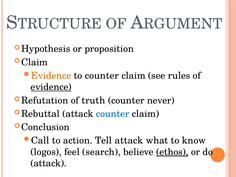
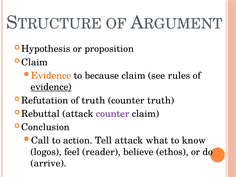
to counter: counter -> because
counter never: never -> truth
counter at (113, 114) colour: blue -> purple
search: search -> reader
ethos underline: present -> none
attack at (49, 163): attack -> arrive
